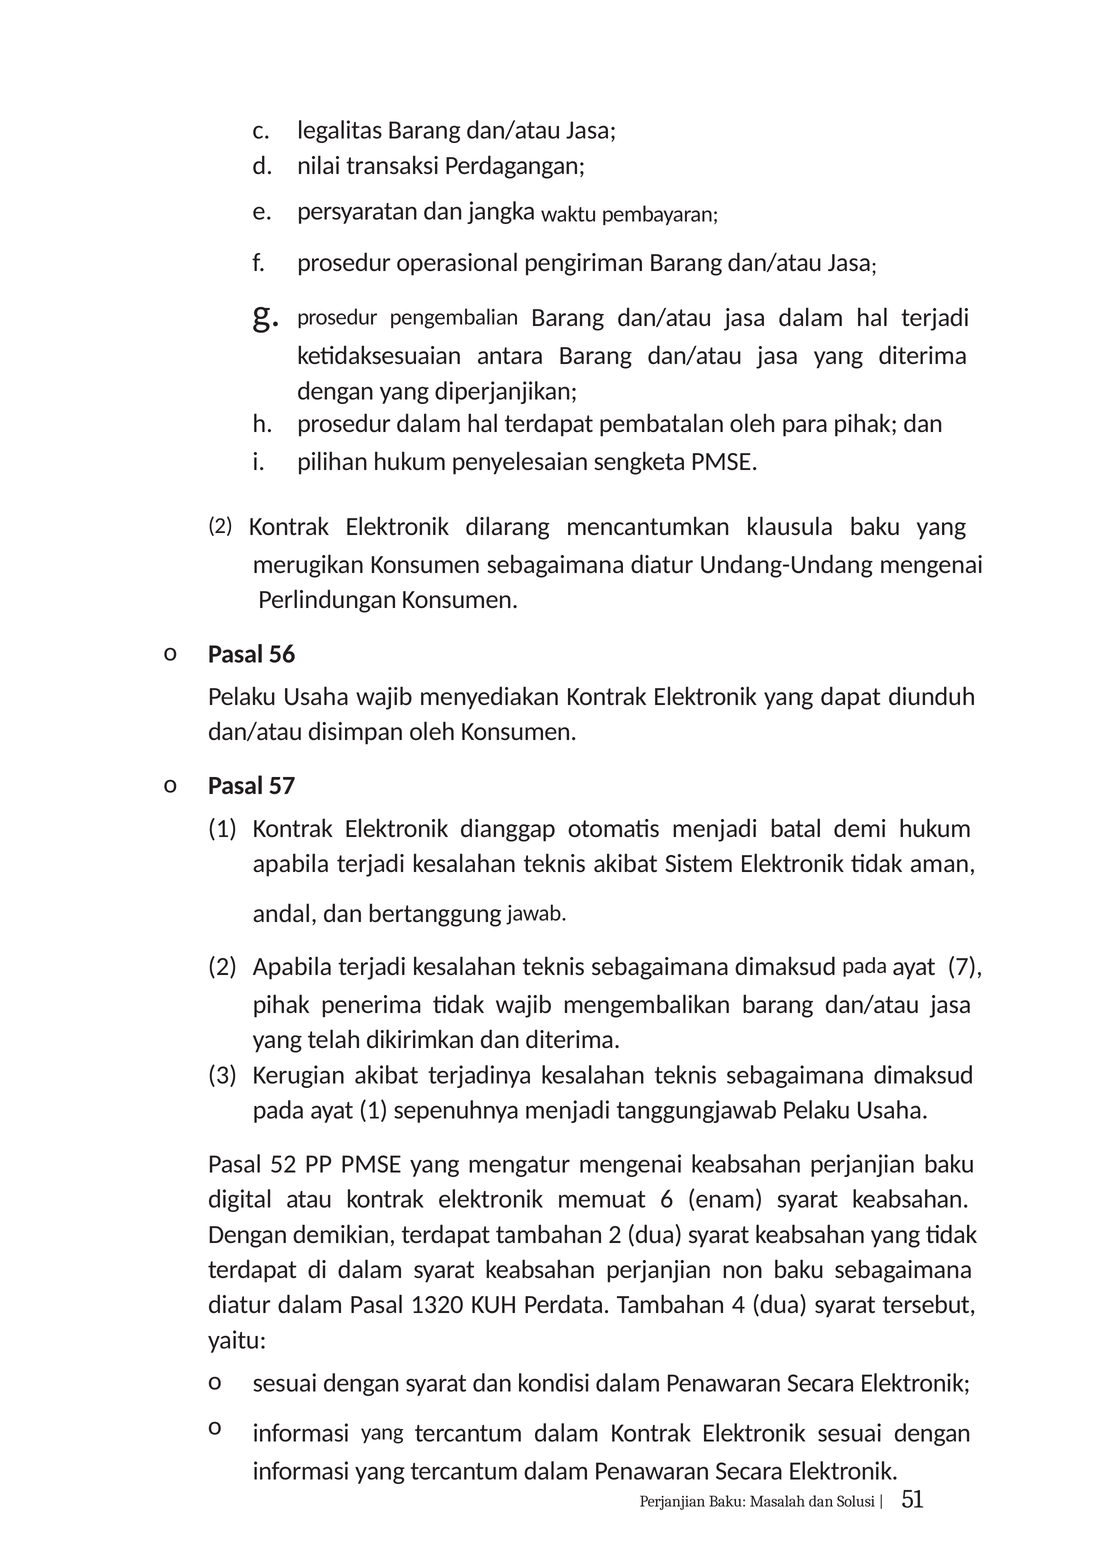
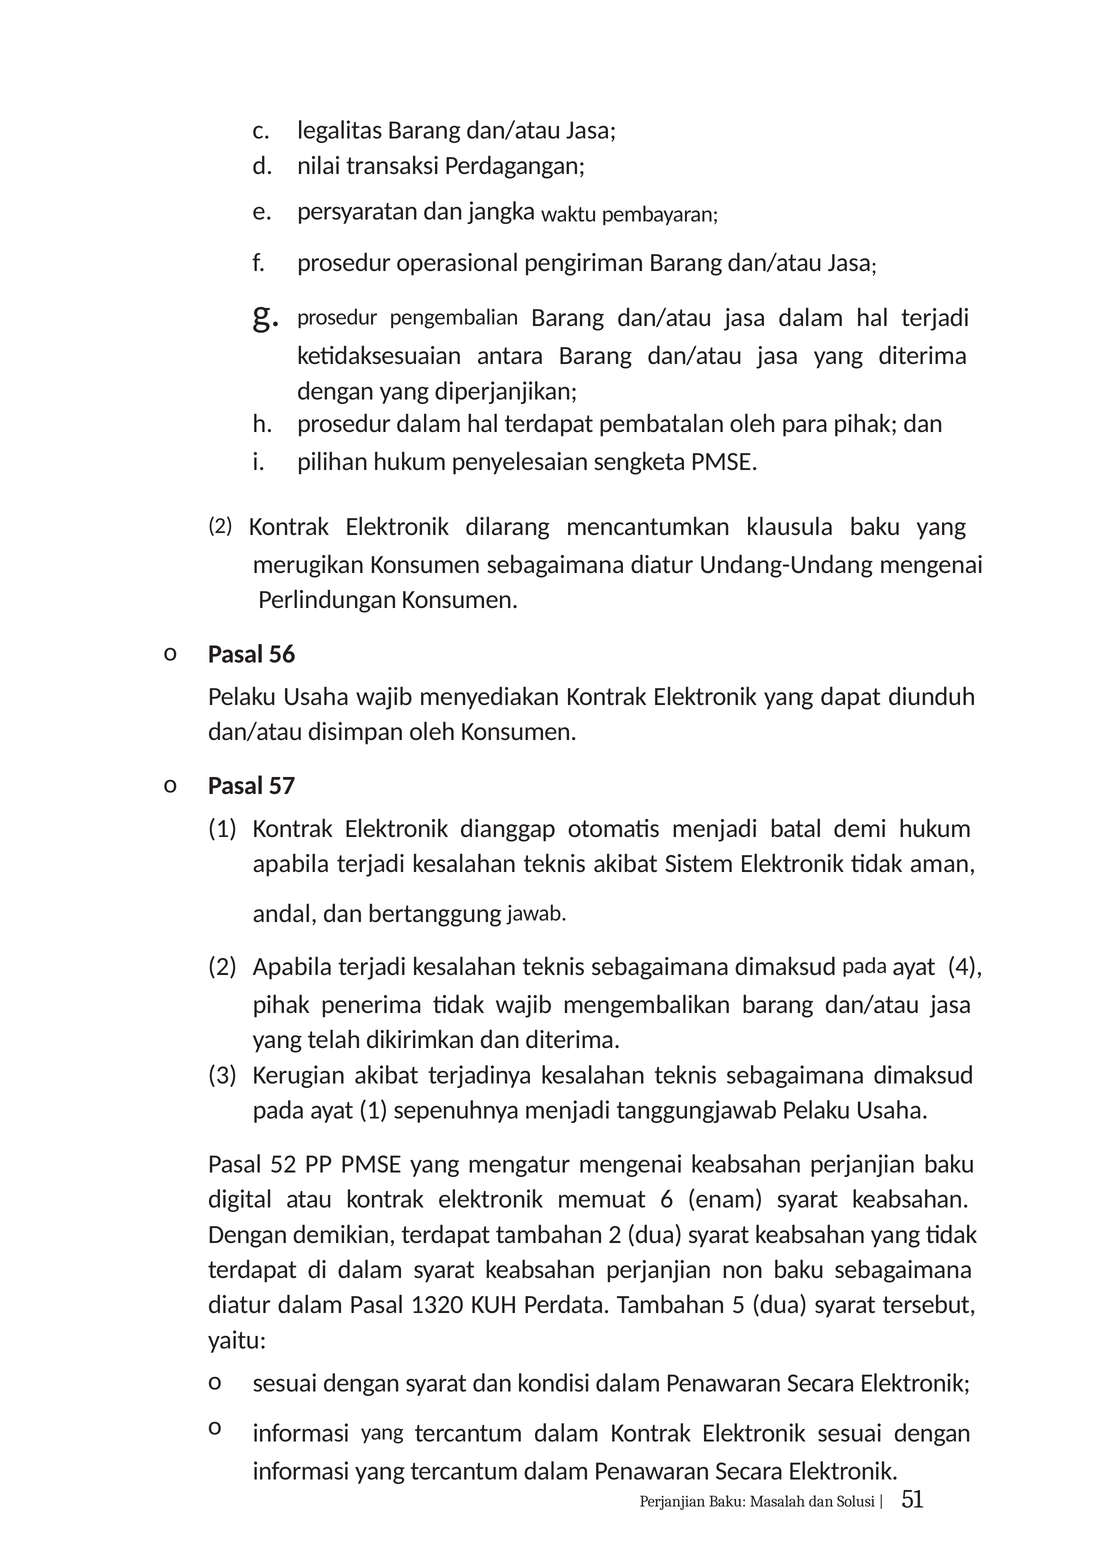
7: 7 -> 4
4: 4 -> 5
